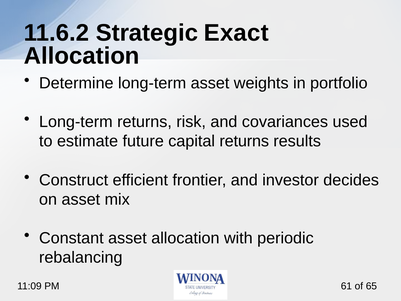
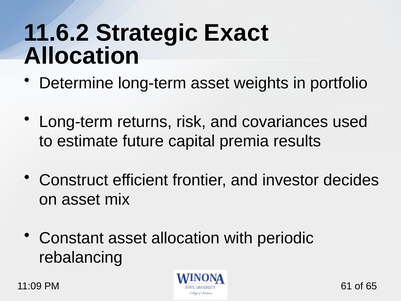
capital returns: returns -> premia
